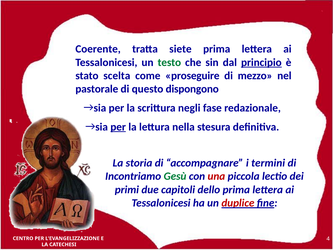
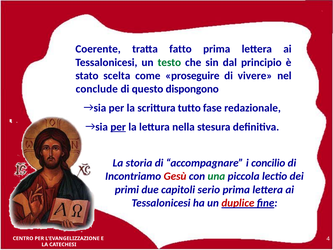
siete: siete -> fatto
principio underline: present -> none
mezzo: mezzo -> vivere
pastorale: pastorale -> conclude
negli: negli -> tutto
termini: termini -> concilio
Gesù colour: green -> red
una colour: red -> green
dello: dello -> serio
